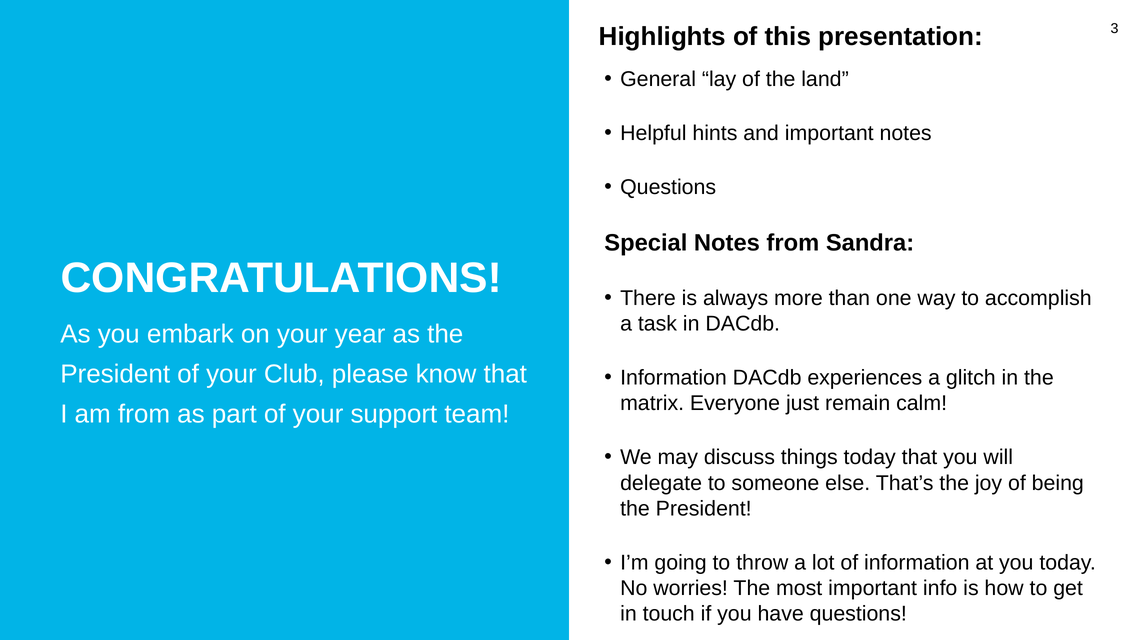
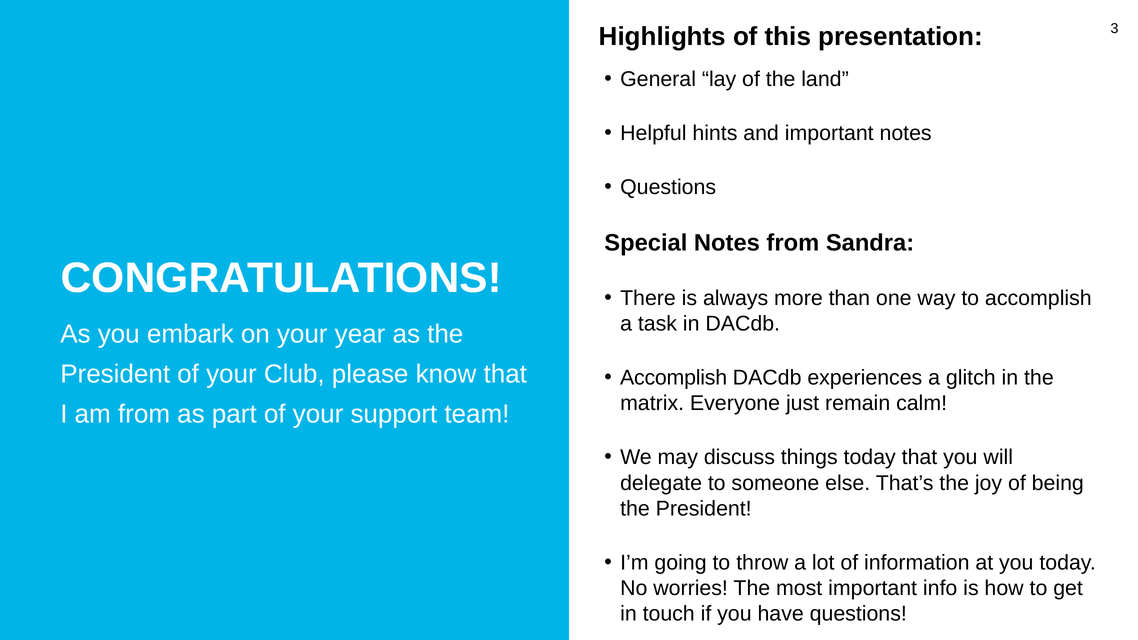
Information at (674, 378): Information -> Accomplish
